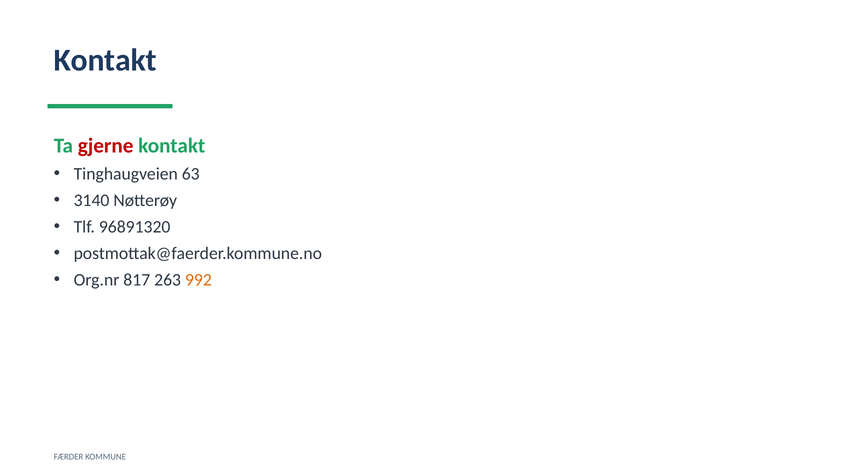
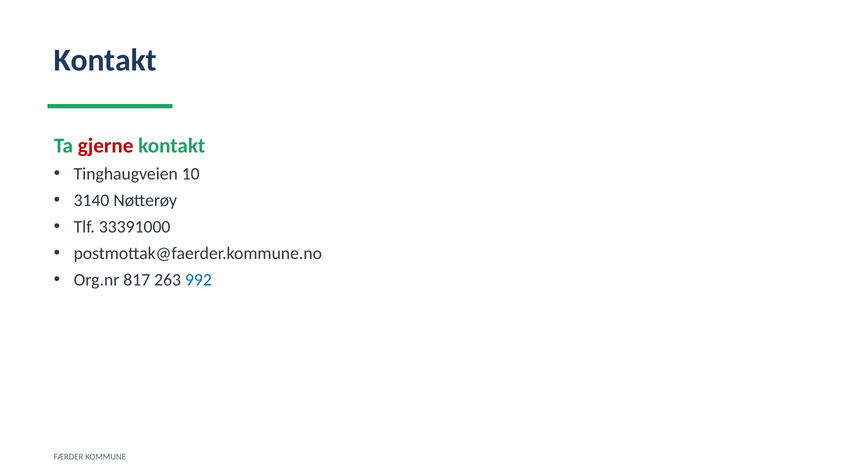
63: 63 -> 10
96891320: 96891320 -> 33391000
992 colour: orange -> blue
